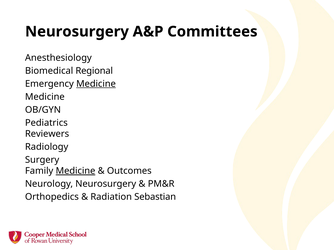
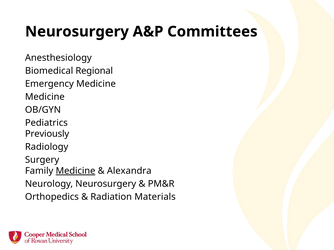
Medicine at (96, 84) underline: present -> none
Reviewers: Reviewers -> Previously
Outcomes: Outcomes -> Alexandra
Sebastian: Sebastian -> Materials
